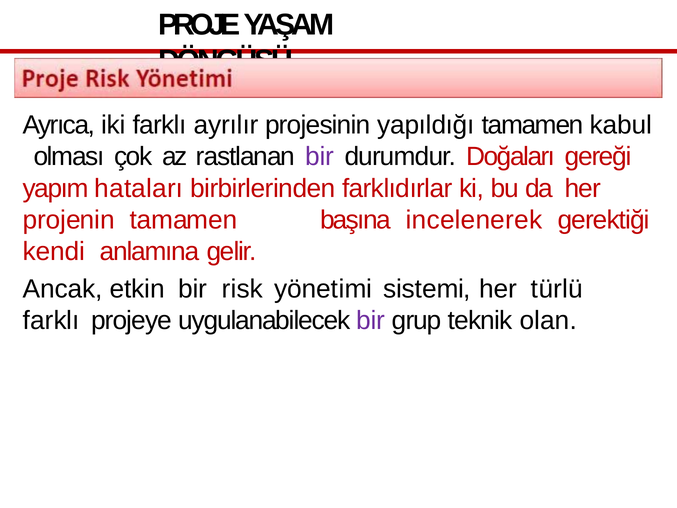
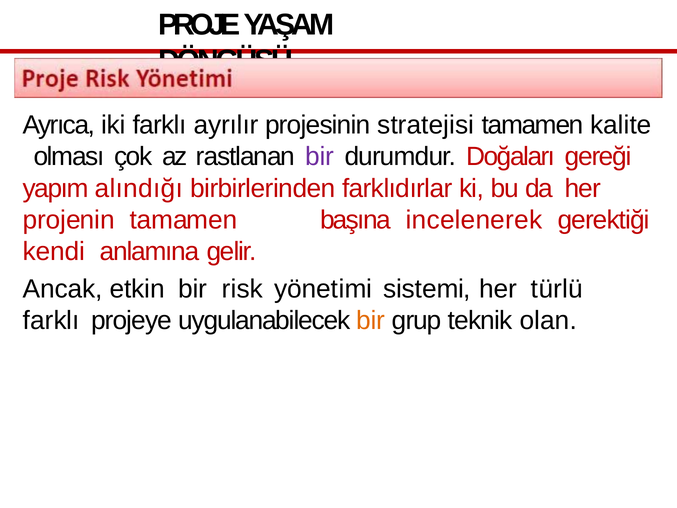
yapıldığı: yapıldığı -> stratejisi
kabul: kabul -> kalite
hataları: hataları -> alındığı
bir at (371, 320) colour: purple -> orange
